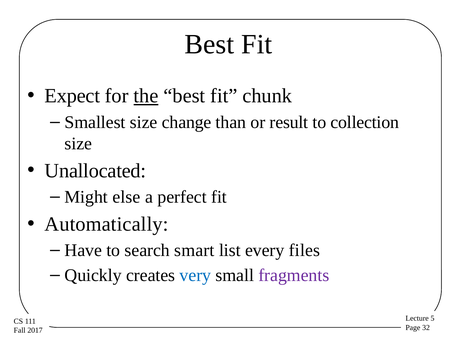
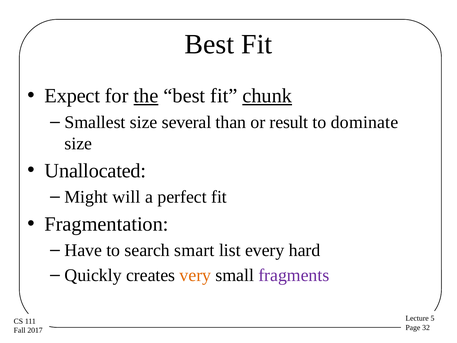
chunk underline: none -> present
change: change -> several
collection: collection -> dominate
else: else -> will
Automatically: Automatically -> Fragmentation
files: files -> hard
very colour: blue -> orange
